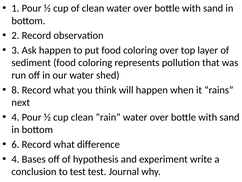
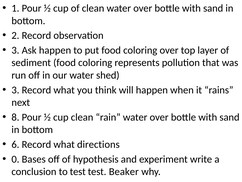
8 at (15, 90): 8 -> 3
4 at (15, 117): 4 -> 8
difference: difference -> directions
4 at (15, 159): 4 -> 0
Journal: Journal -> Beaker
